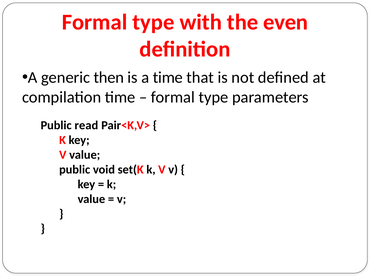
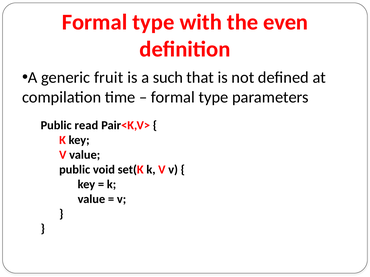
then: then -> fruit
a time: time -> such
